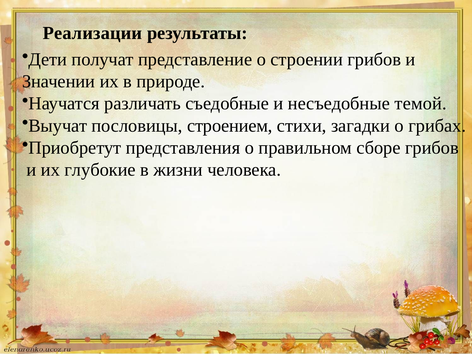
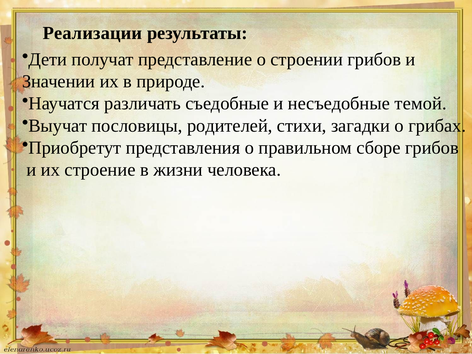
строением: строением -> родителей
глубокие: глубокие -> строение
